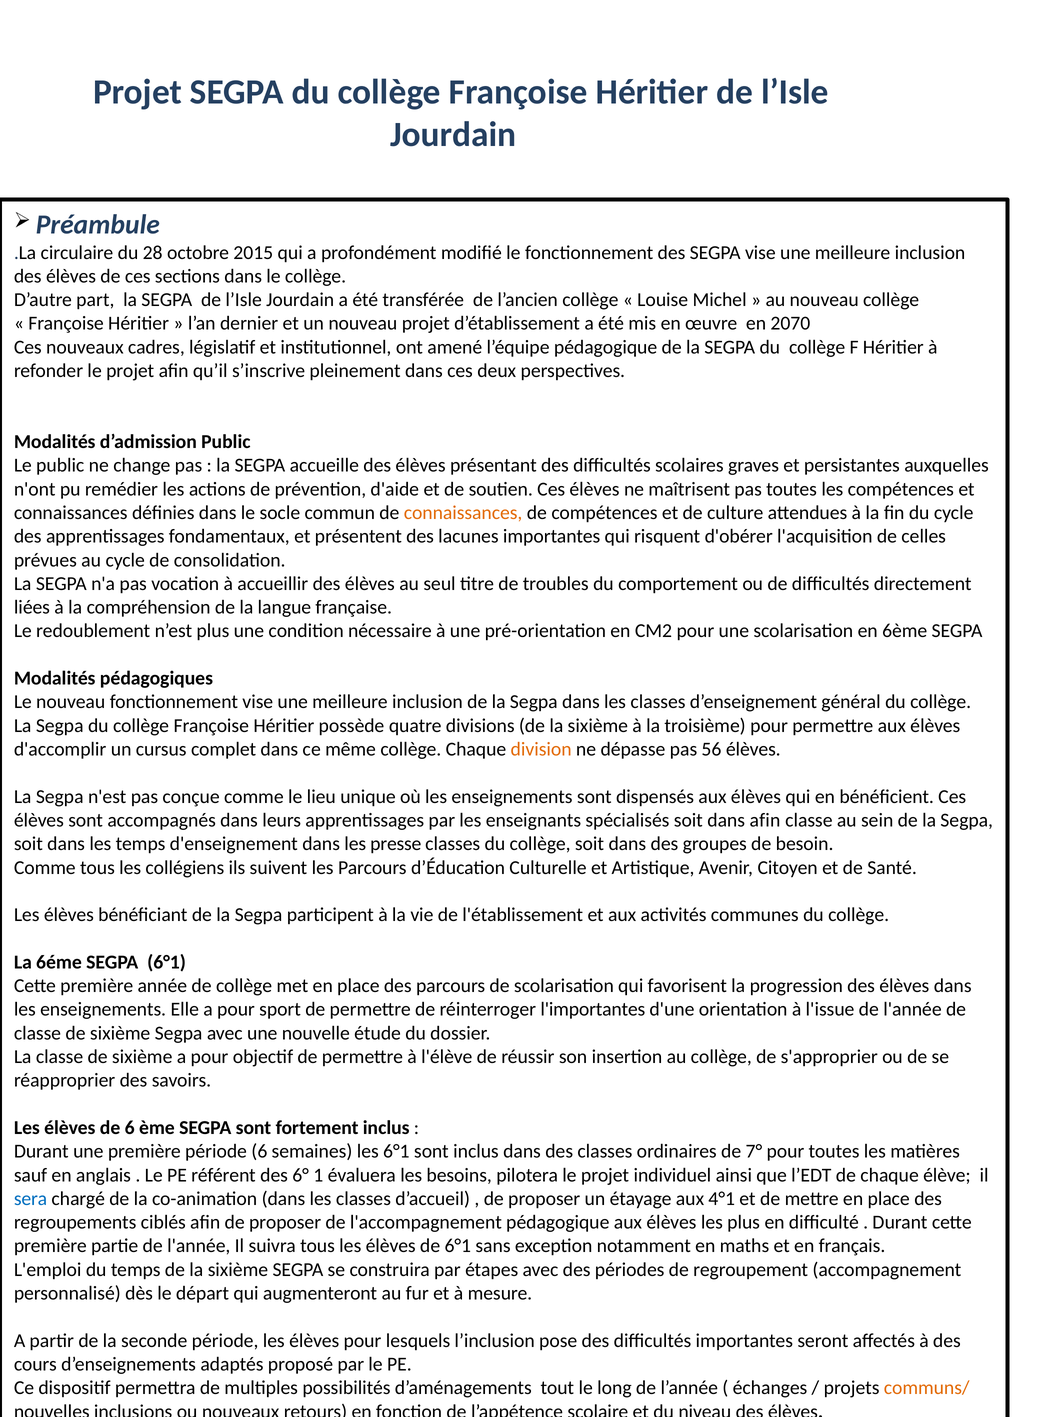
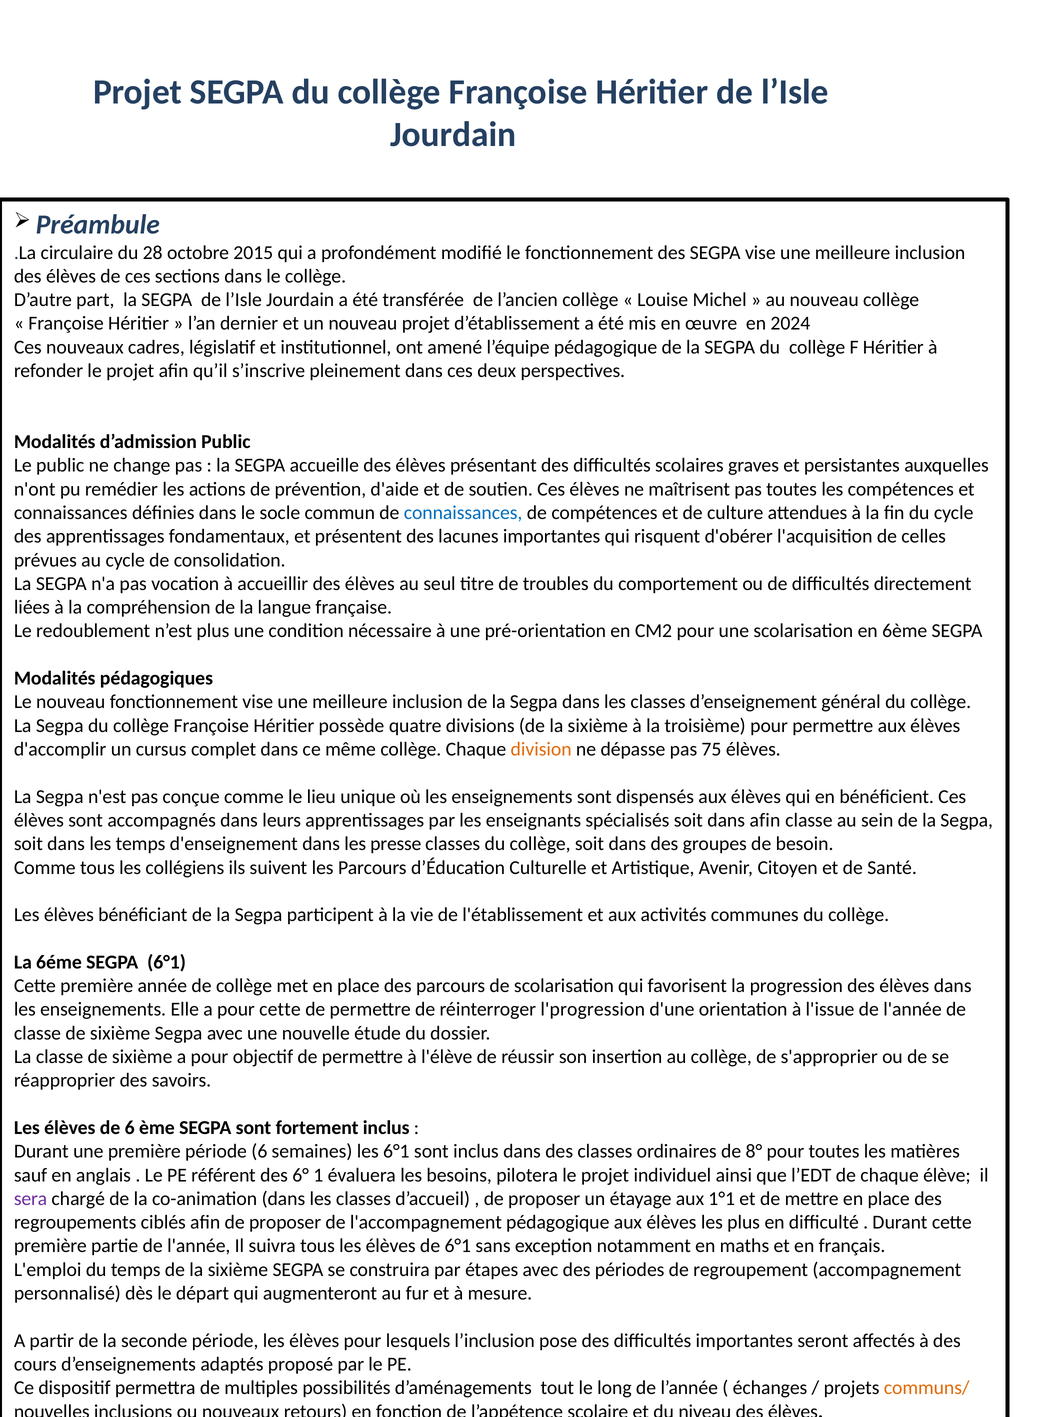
2070: 2070 -> 2024
connaissances at (463, 513) colour: orange -> blue
pas 56: 56 -> 75
pour sport: sport -> cette
l'importantes: l'importantes -> l'progression
7°: 7° -> 8°
sera colour: blue -> purple
4°1: 4°1 -> 1°1
